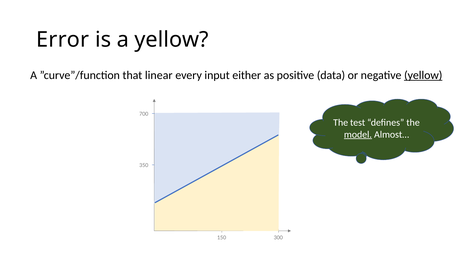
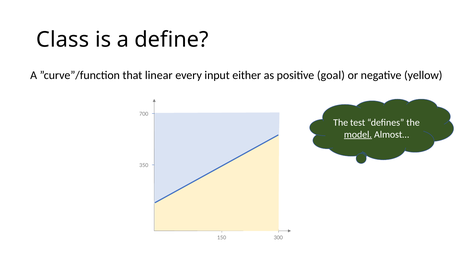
Error: Error -> Class
a yellow: yellow -> define
data: data -> goal
yellow at (423, 75) underline: present -> none
